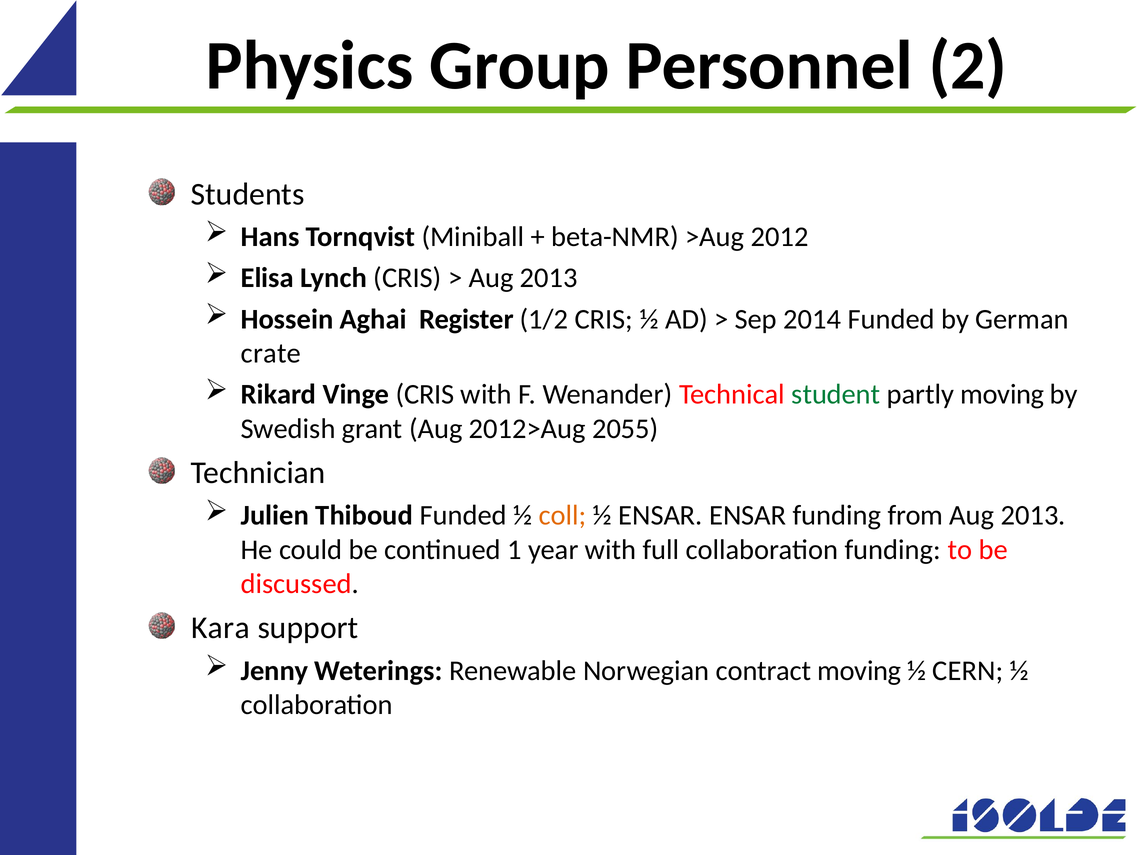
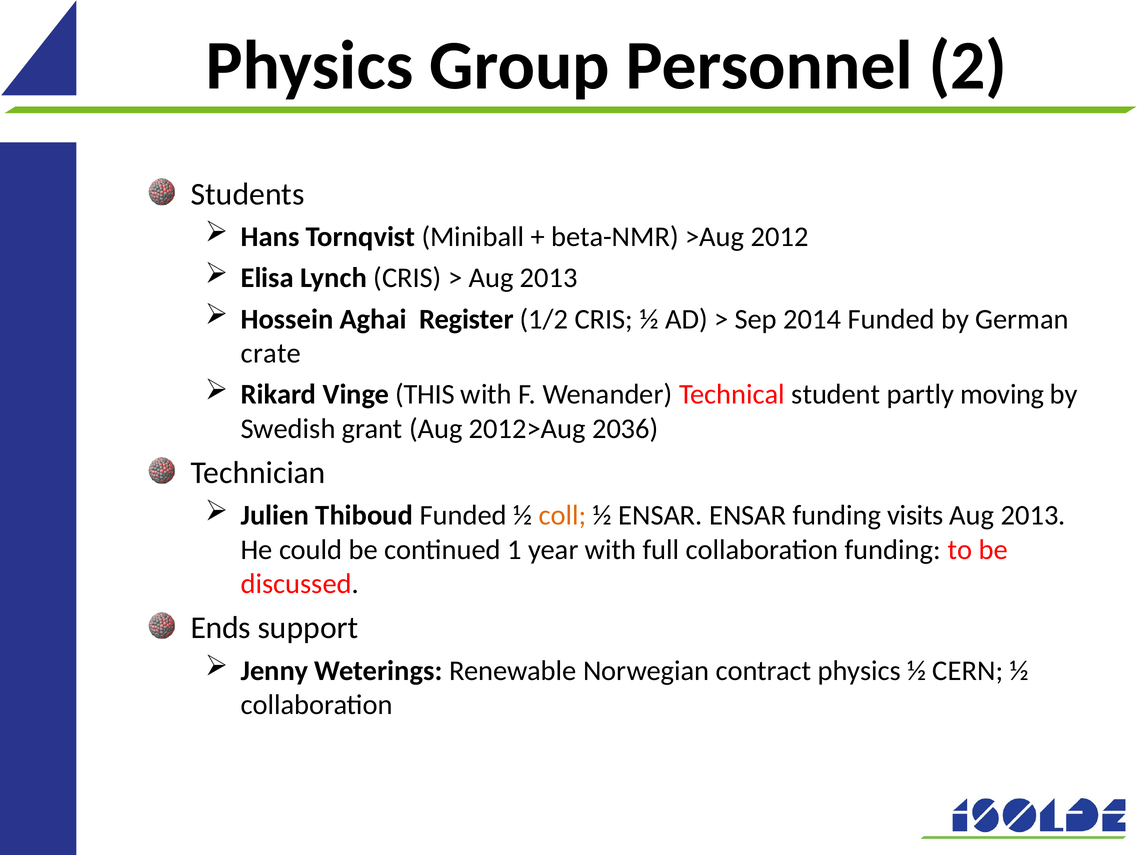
Vinge CRIS: CRIS -> THIS
student colour: green -> black
2055: 2055 -> 2036
from: from -> visits
Kara: Kara -> Ends
contract moving: moving -> physics
